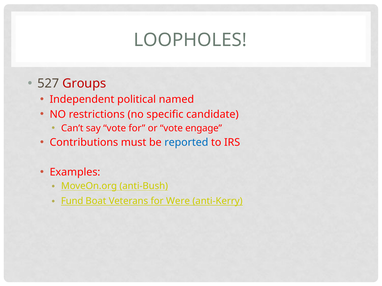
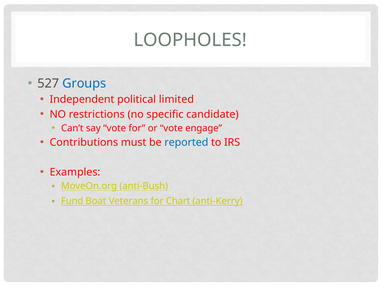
Groups colour: red -> blue
named: named -> limited
Were: Were -> Chart
